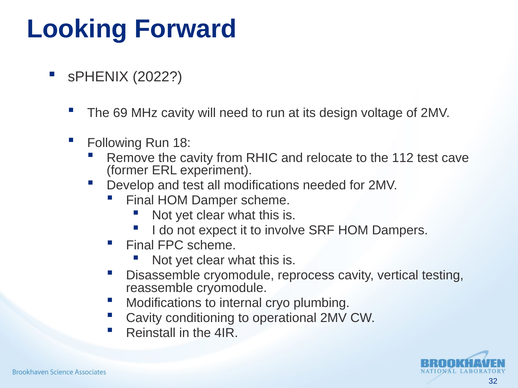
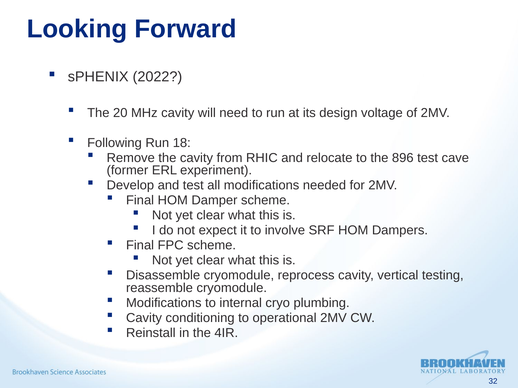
69: 69 -> 20
112: 112 -> 896
